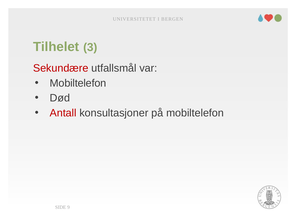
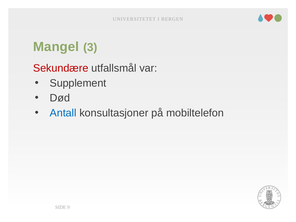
Tilhelet: Tilhelet -> Mangel
Mobiltelefon at (78, 83): Mobiltelefon -> Supplement
Antall colour: red -> blue
